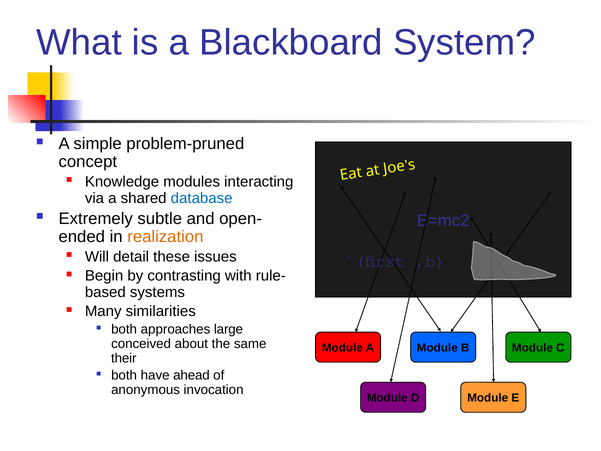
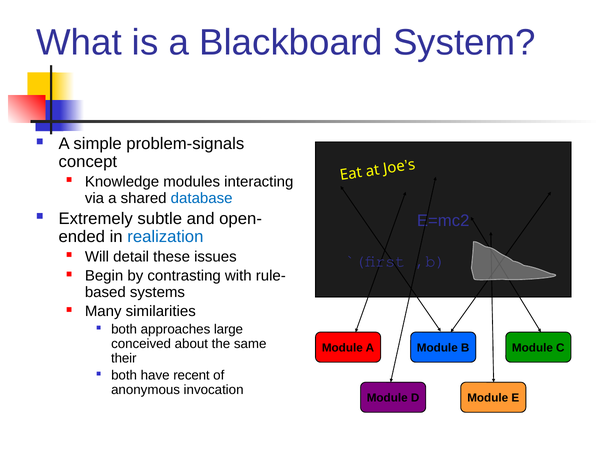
problem-pruned: problem-pruned -> problem-signals
realization colour: orange -> blue
ahead: ahead -> recent
